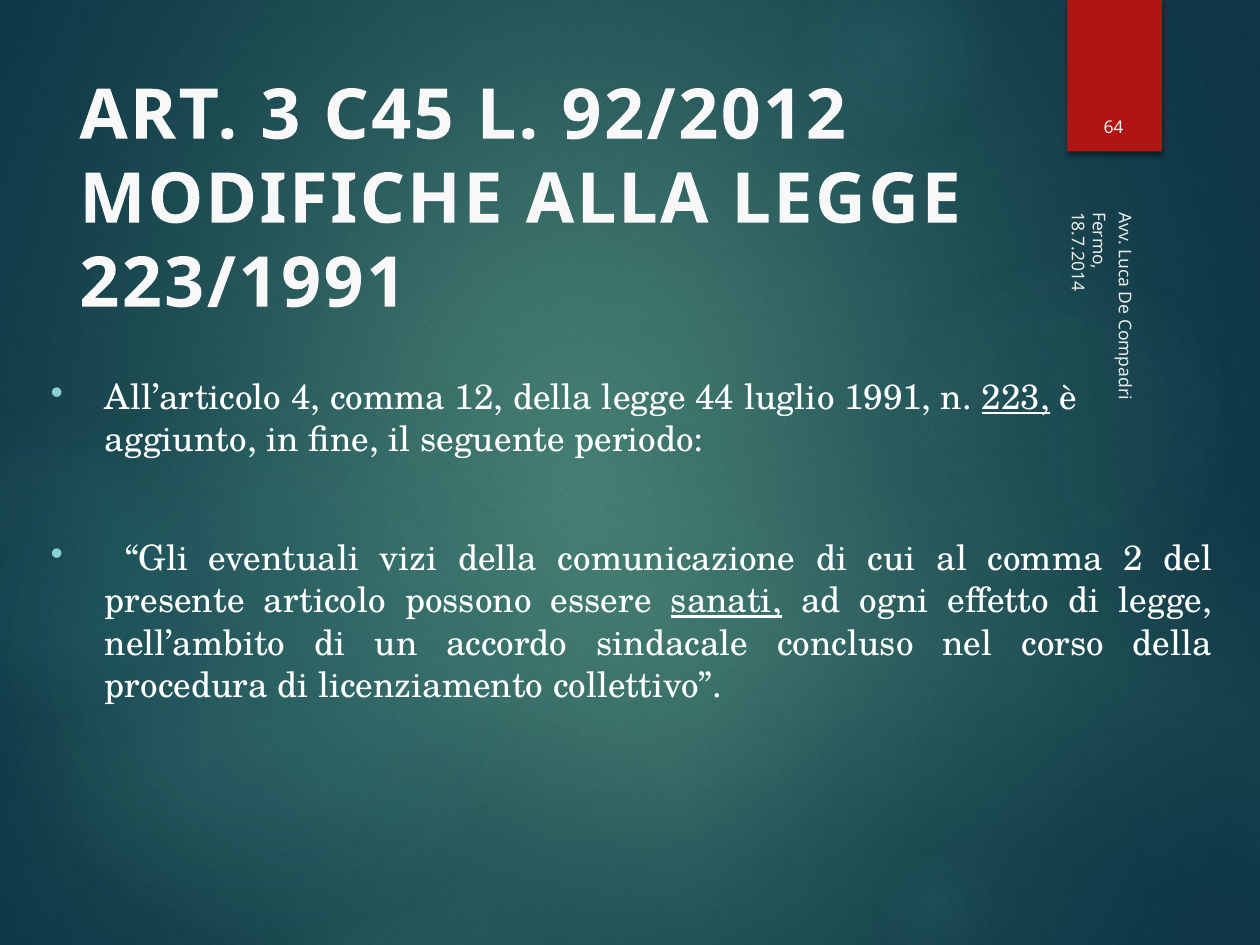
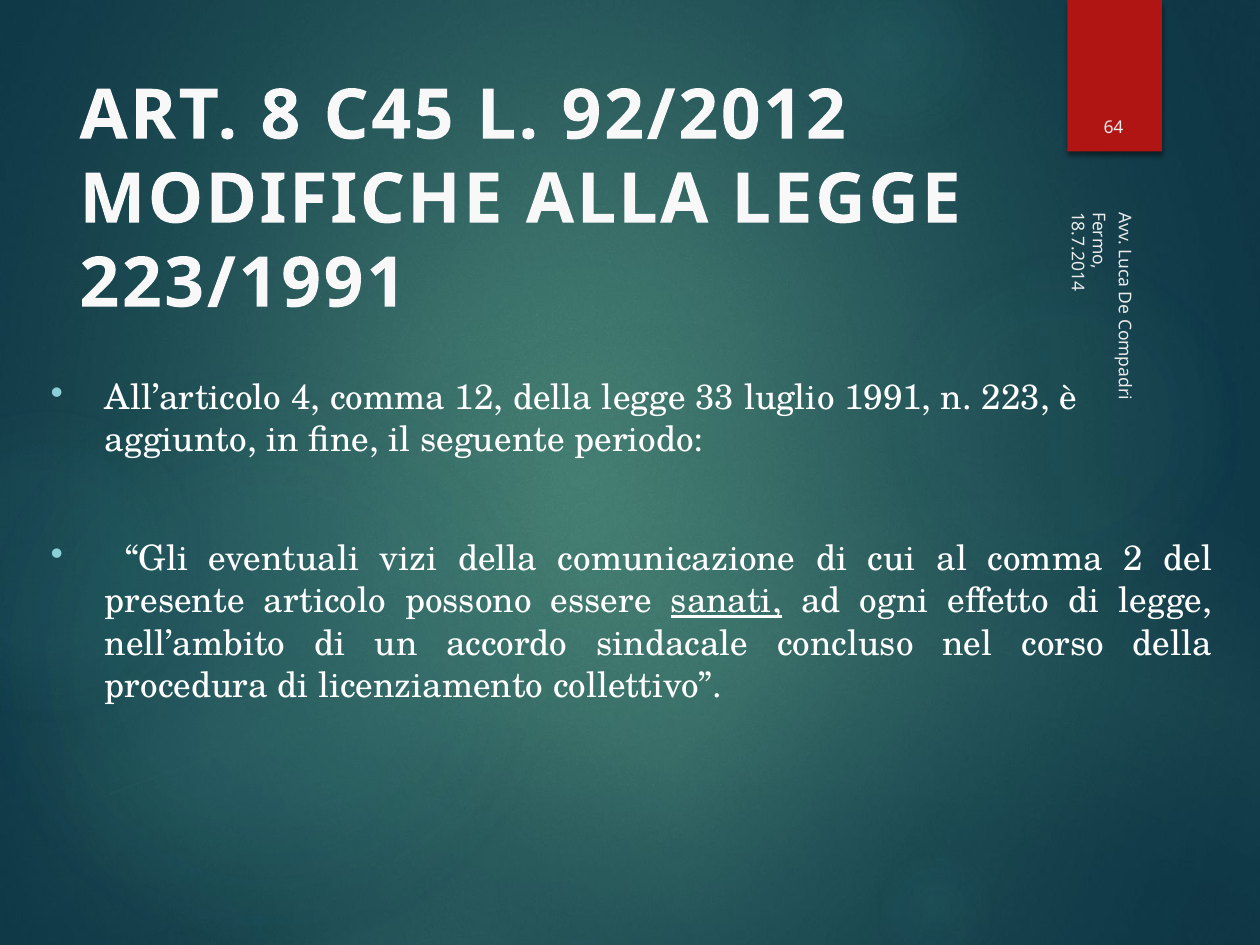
ART 3: 3 -> 8
44: 44 -> 33
223 underline: present -> none
